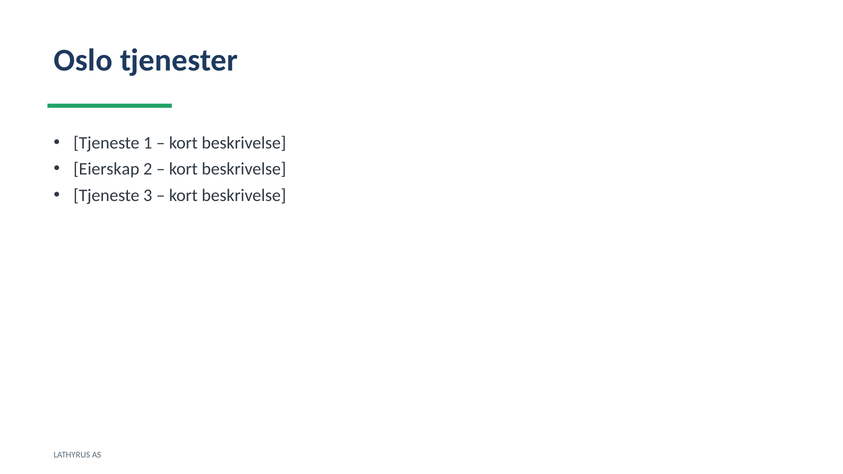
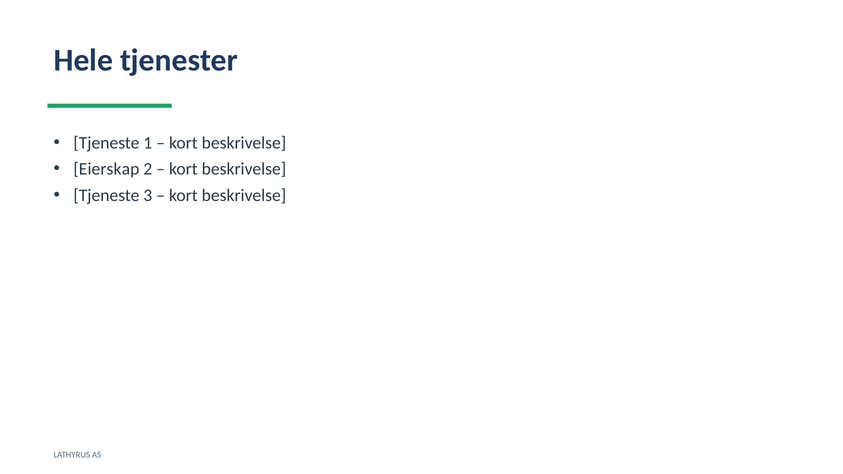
Oslo: Oslo -> Hele
